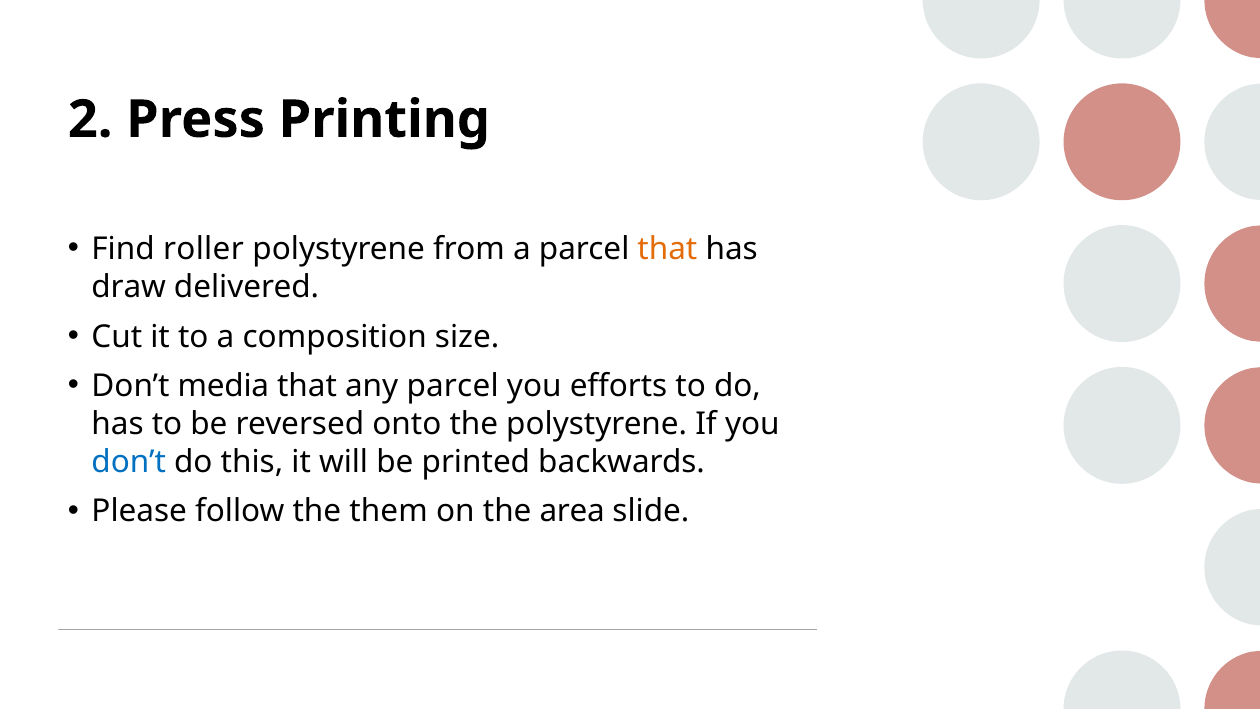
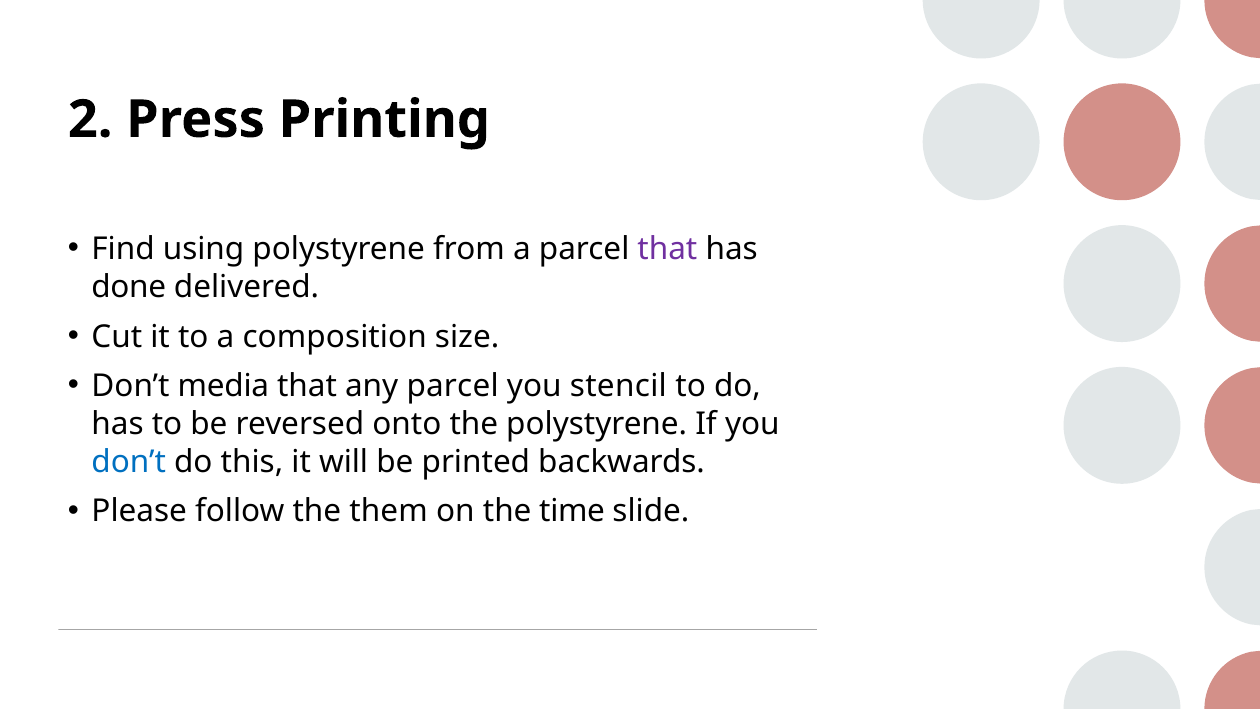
roller: roller -> using
that at (667, 249) colour: orange -> purple
draw: draw -> done
efforts: efforts -> stencil
area: area -> time
